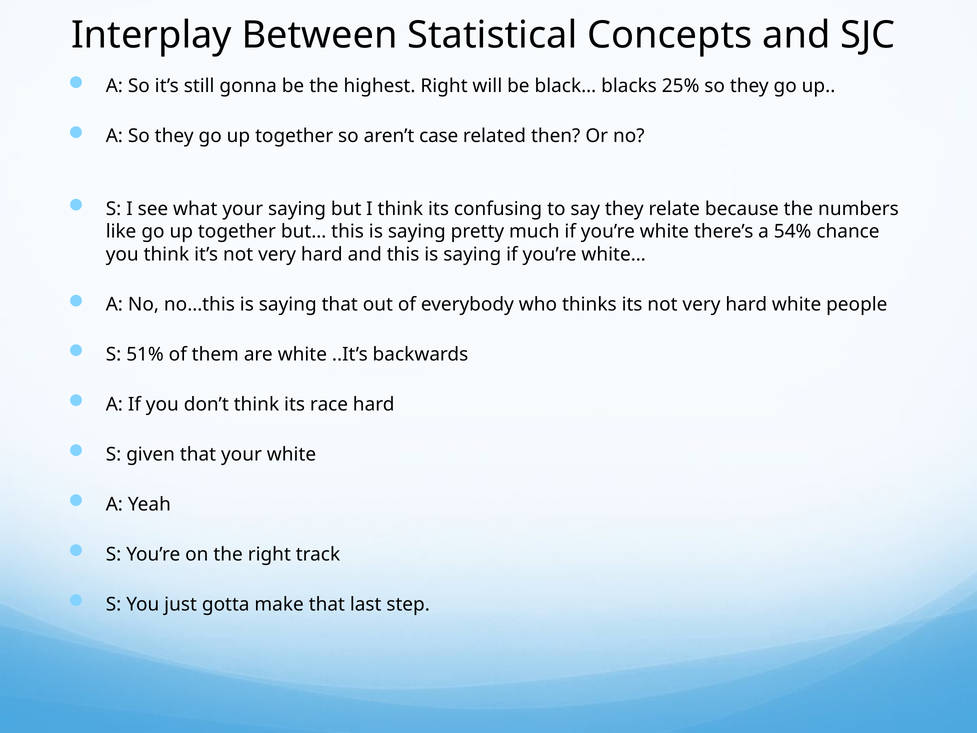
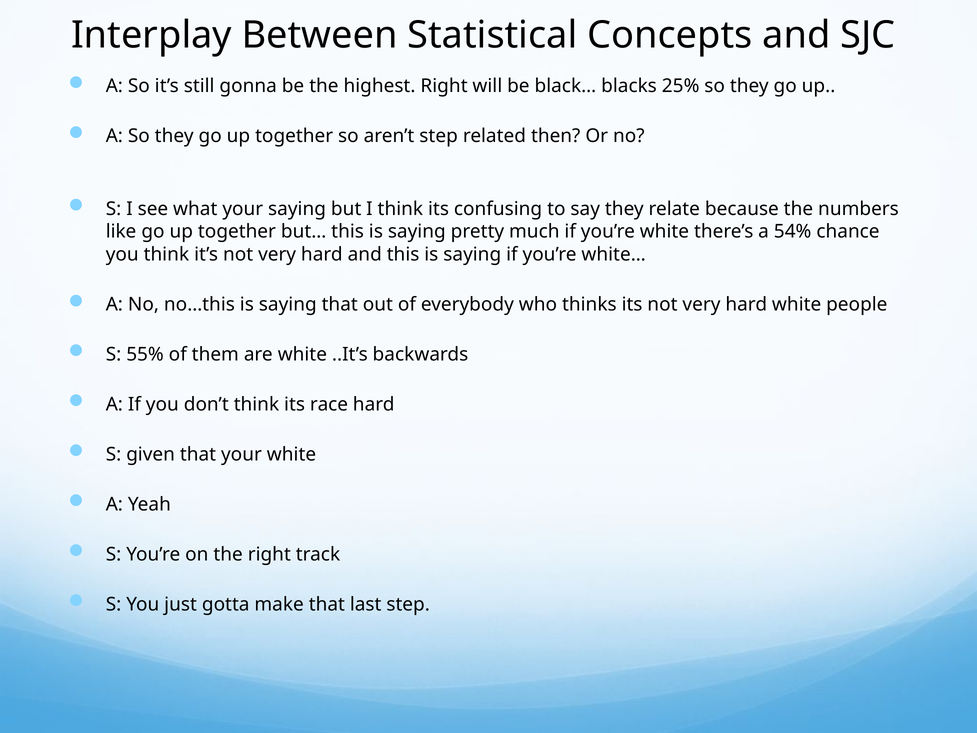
aren’t case: case -> step
51%: 51% -> 55%
